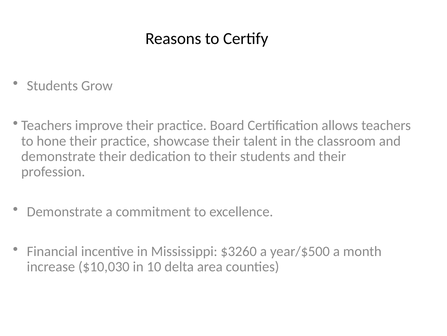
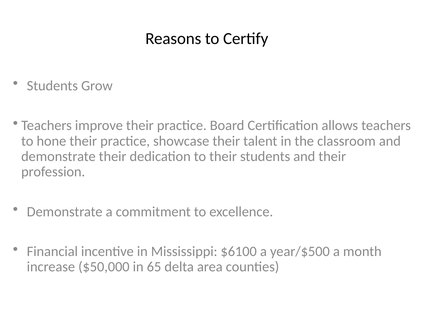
$3260: $3260 -> $6100
$10,030: $10,030 -> $50,000
10: 10 -> 65
